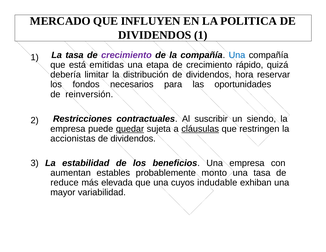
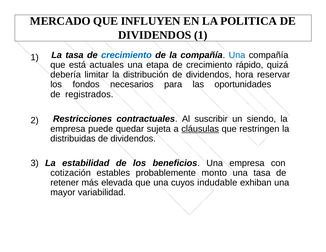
crecimiento at (126, 55) colour: purple -> blue
emitidas: emitidas -> actuales
reinversión: reinversión -> registrados
quedar underline: present -> none
accionistas: accionistas -> distribuidas
aumentan: aumentan -> cotización
reduce: reduce -> retener
